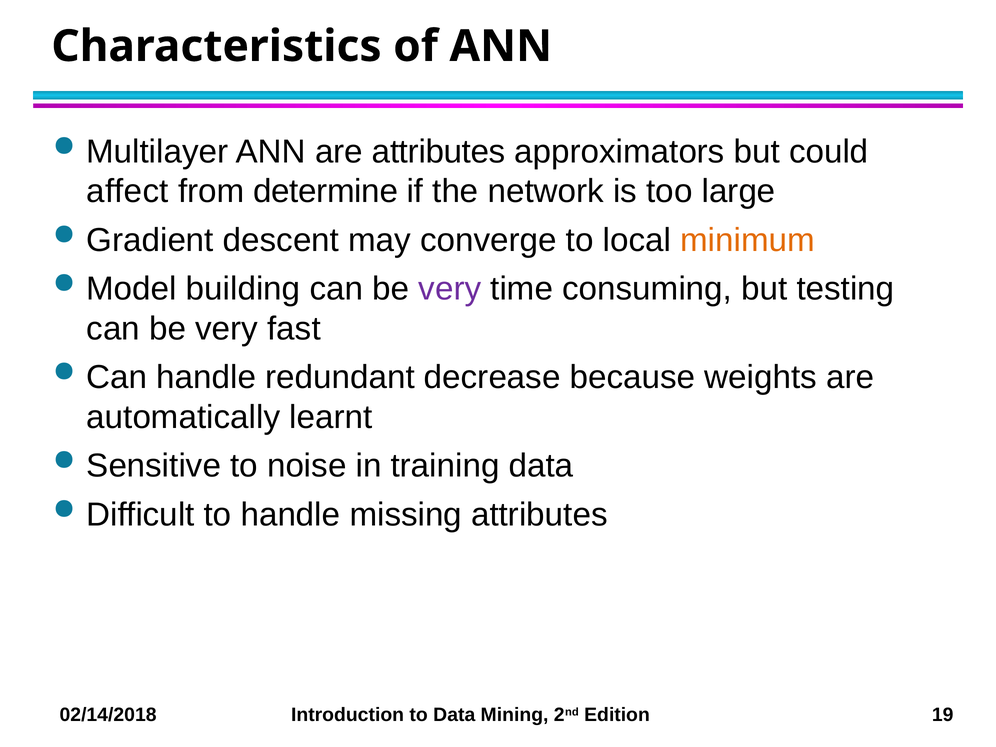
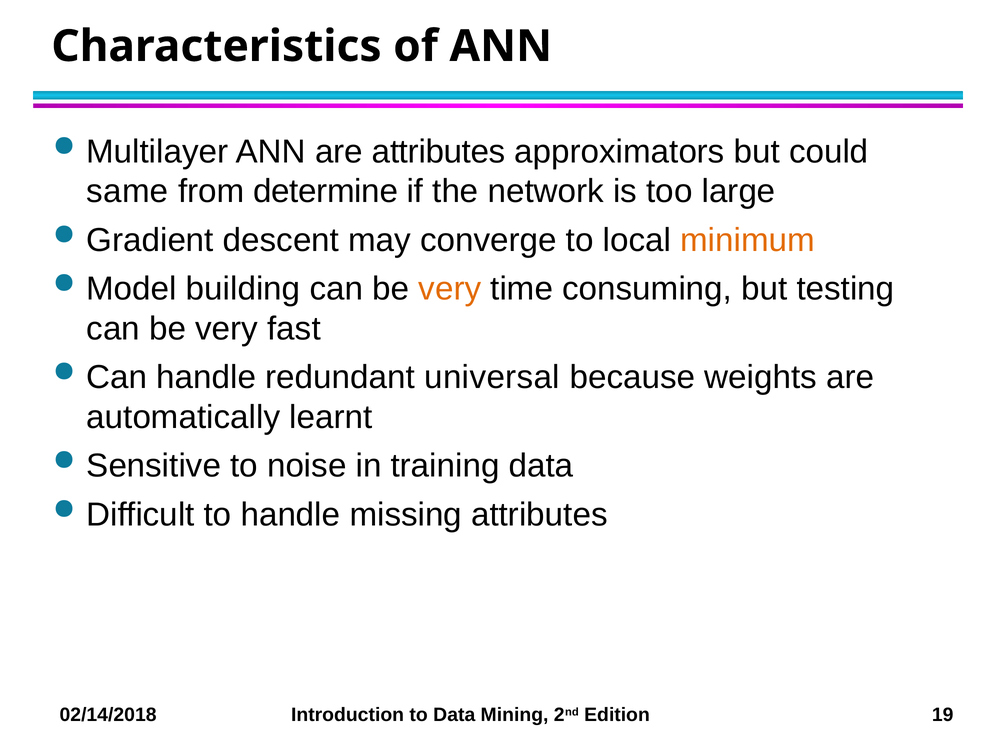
affect: affect -> same
very at (450, 289) colour: purple -> orange
decrease: decrease -> universal
